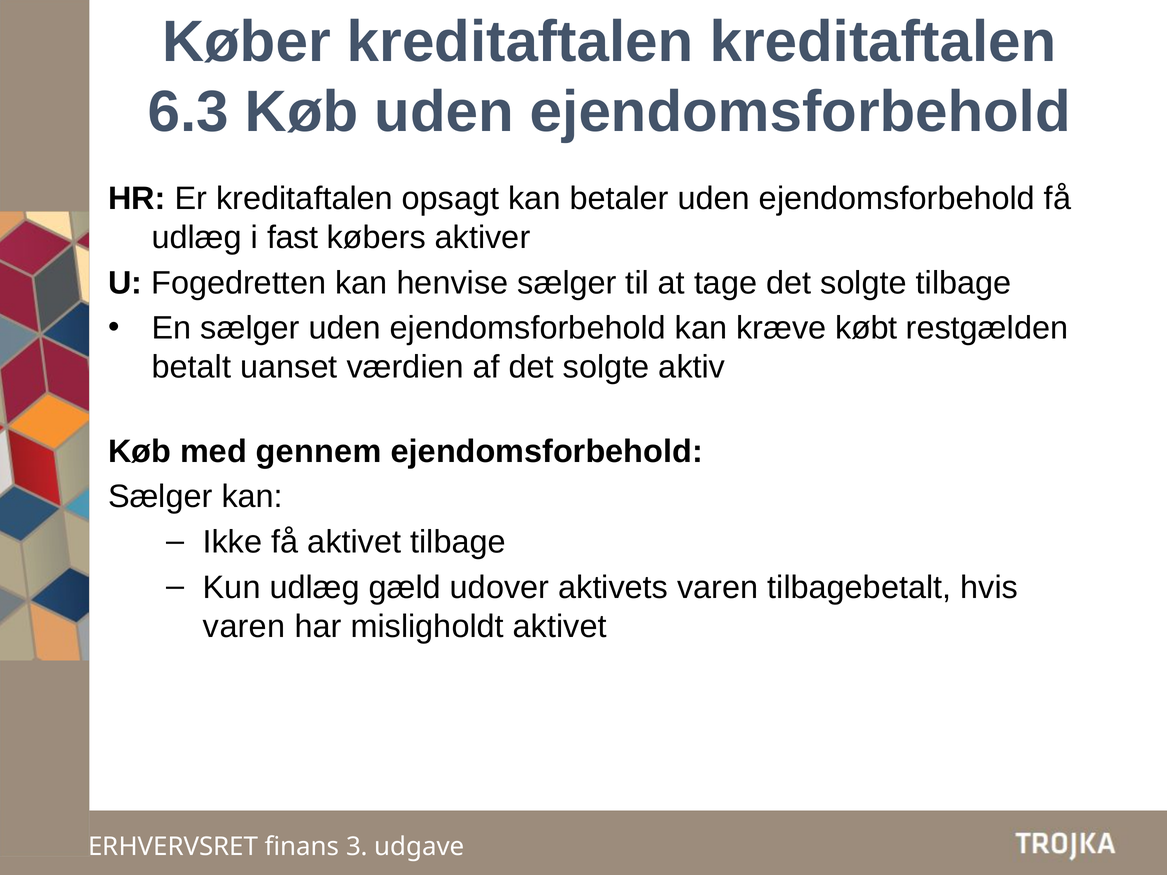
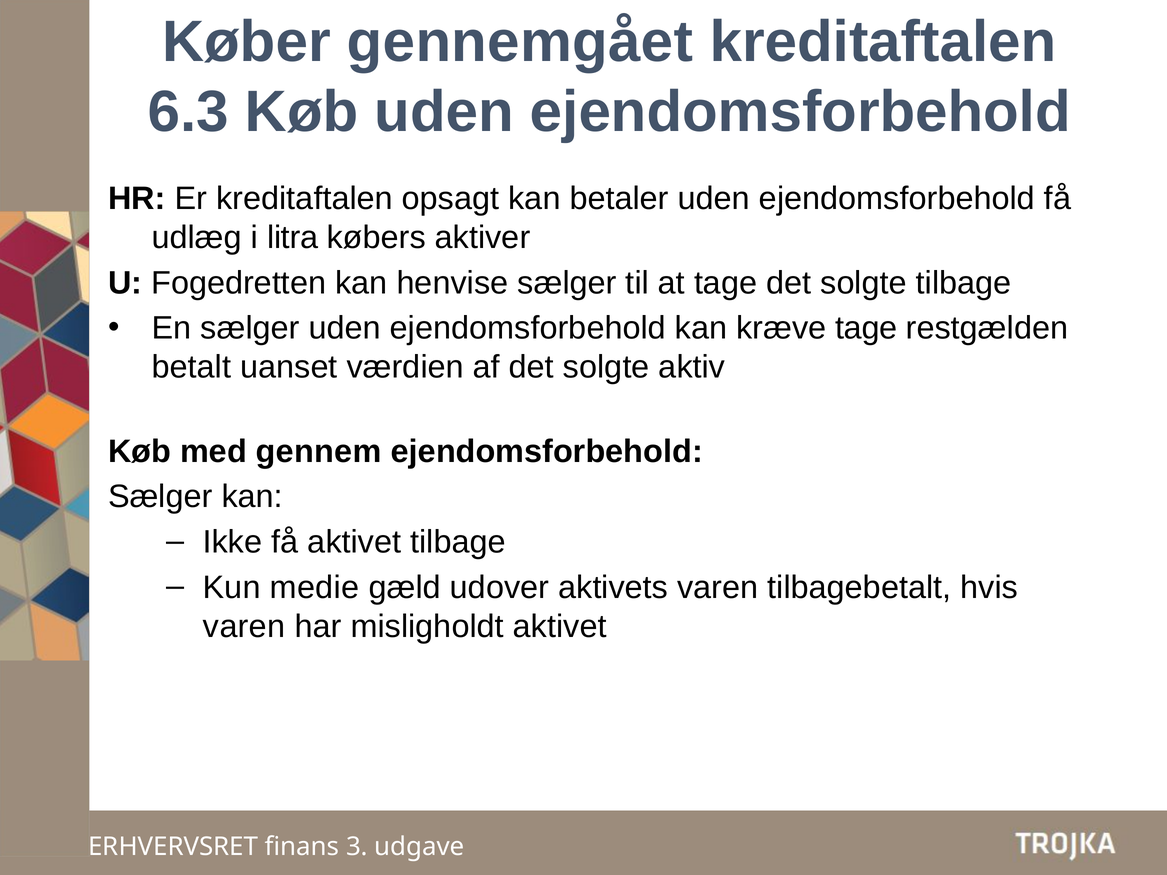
Køber kreditaftalen: kreditaftalen -> gennemgået
fast: fast -> litra
kræve købt: købt -> tage
Kun udlæg: udlæg -> medie
